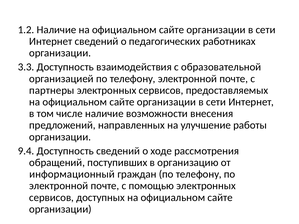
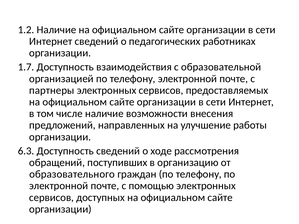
3.3: 3.3 -> 1.7
9.4: 9.4 -> 6.3
информационный: информационный -> образовательного
